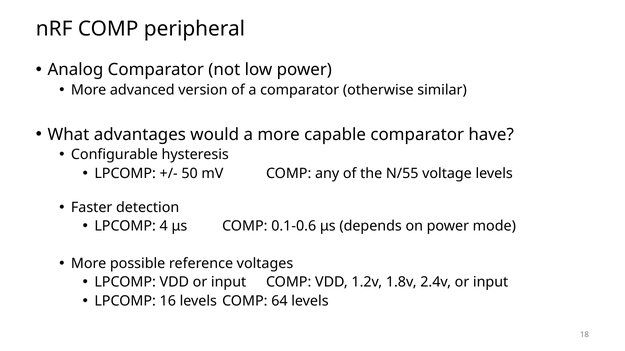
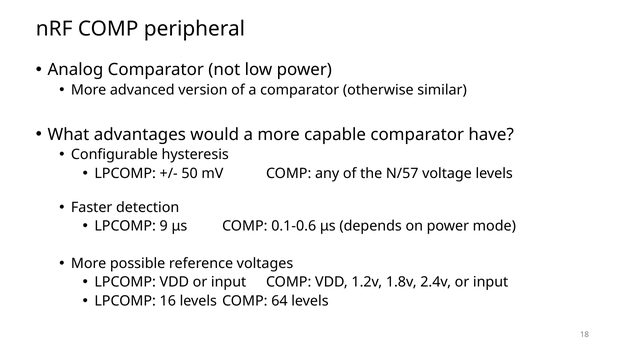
N/55: N/55 -> N/57
4: 4 -> 9
